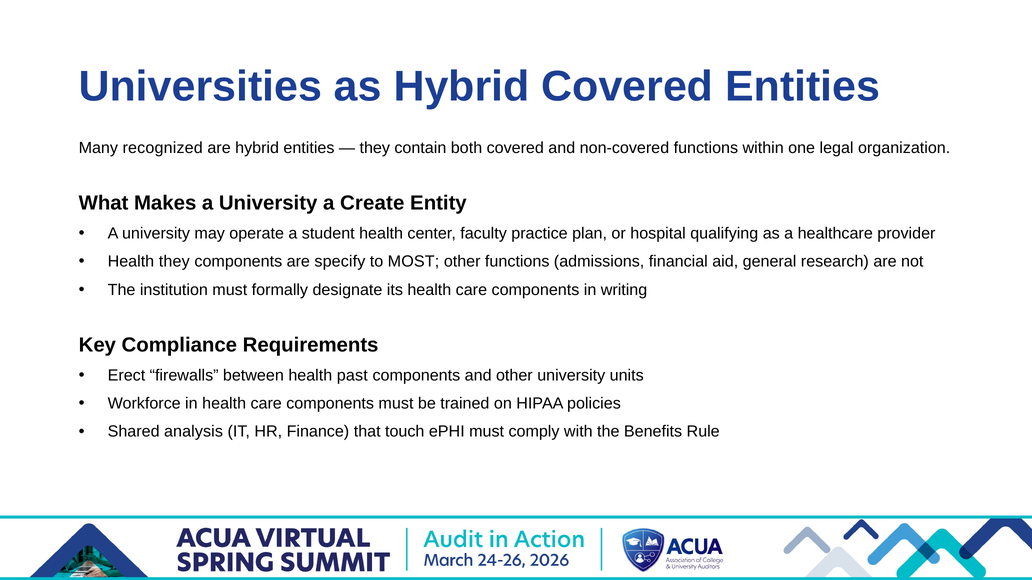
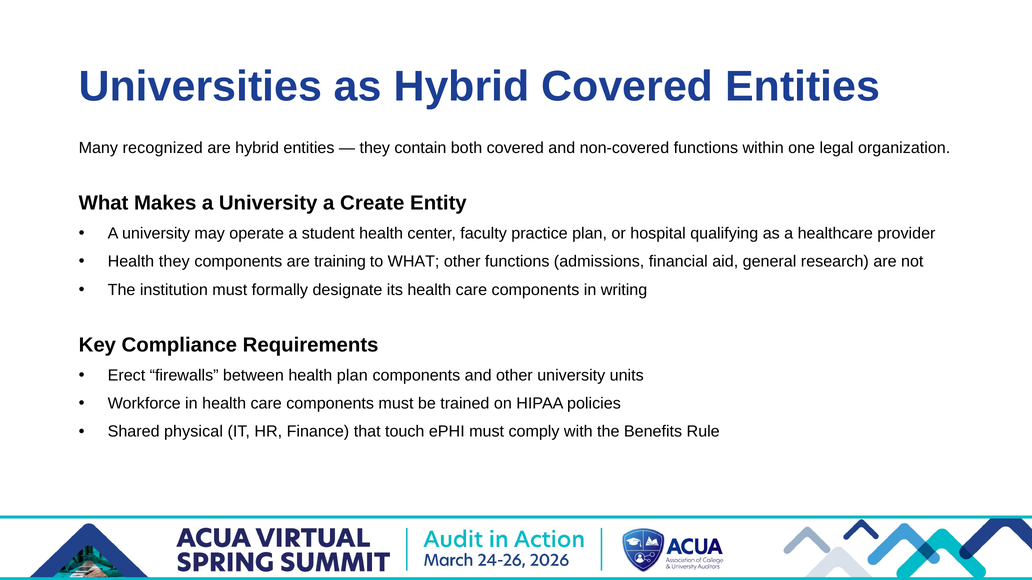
specify: specify -> training
to MOST: MOST -> WHAT
health past: past -> plan
analysis: analysis -> physical
